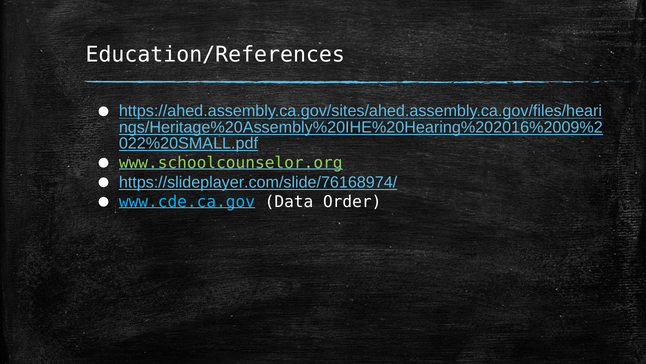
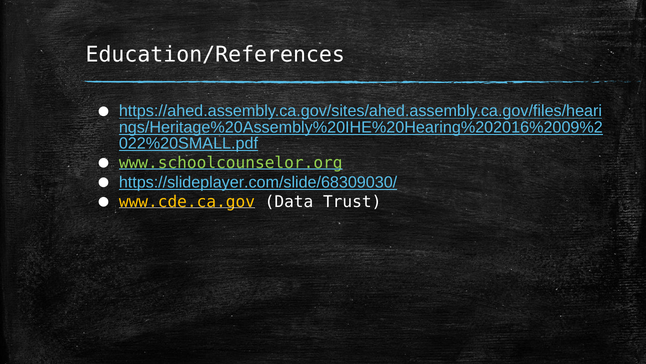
https://slideplayer.com/slide/76168974/: https://slideplayer.com/slide/76168974/ -> https://slideplayer.com/slide/68309030/
www.cde.ca.gov colour: light blue -> yellow
Order: Order -> Trust
